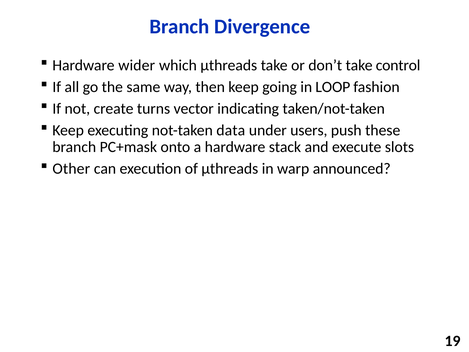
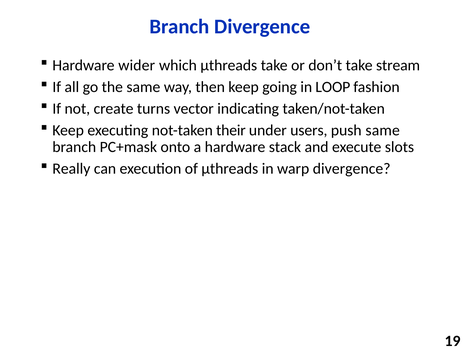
control: control -> stream
data: data -> their
push these: these -> same
Other: Other -> Really
warp announced: announced -> divergence
